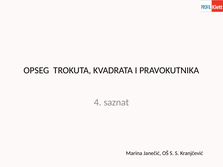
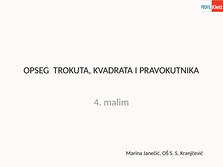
saznat: saznat -> malim
